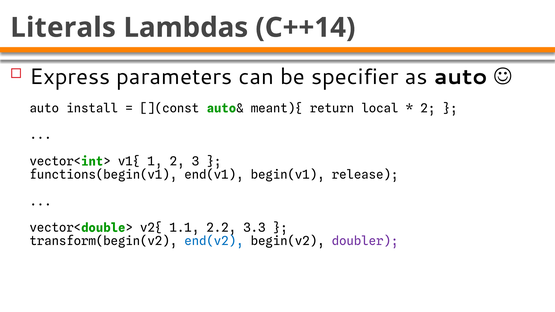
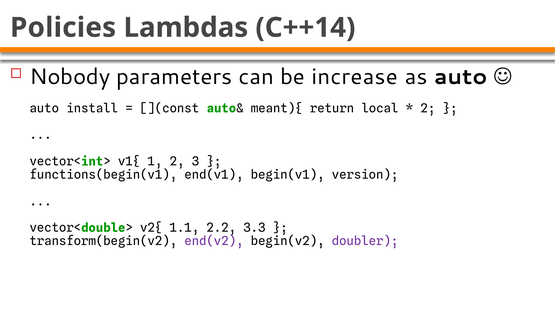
Literals: Literals -> Policies
Express: Express -> Nobody
specifier: specifier -> increase
release: release -> version
end(v2 colour: blue -> purple
